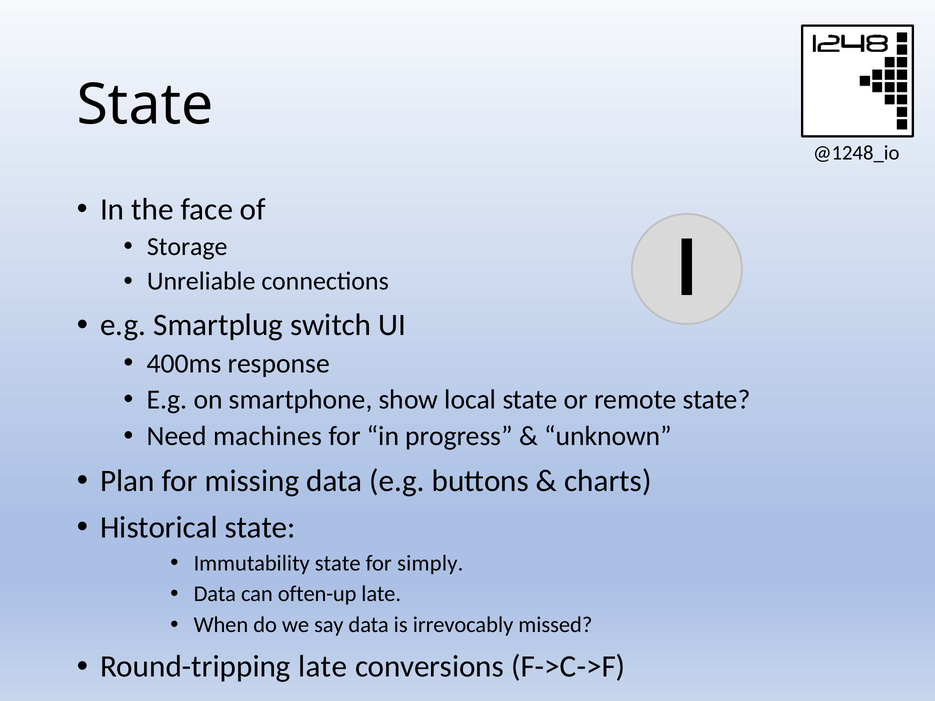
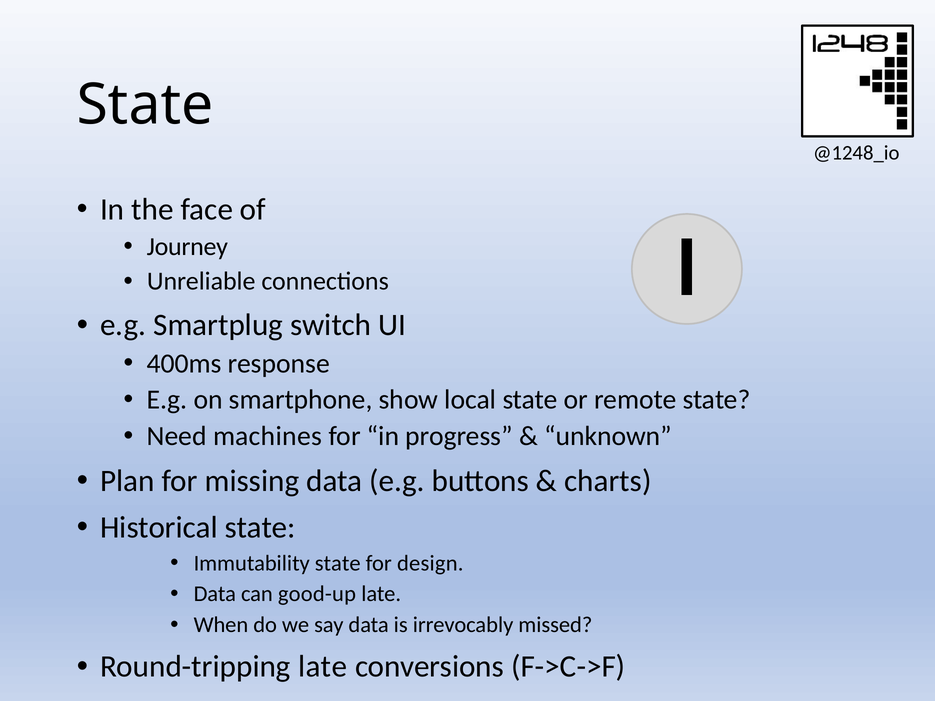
Storage: Storage -> Journey
simply: simply -> design
often-up: often-up -> good-up
